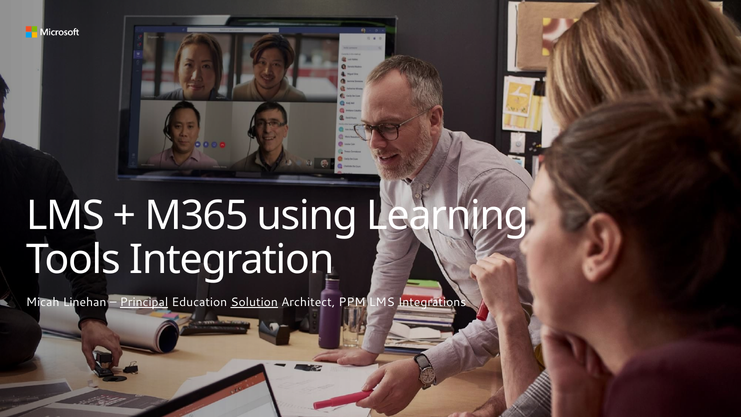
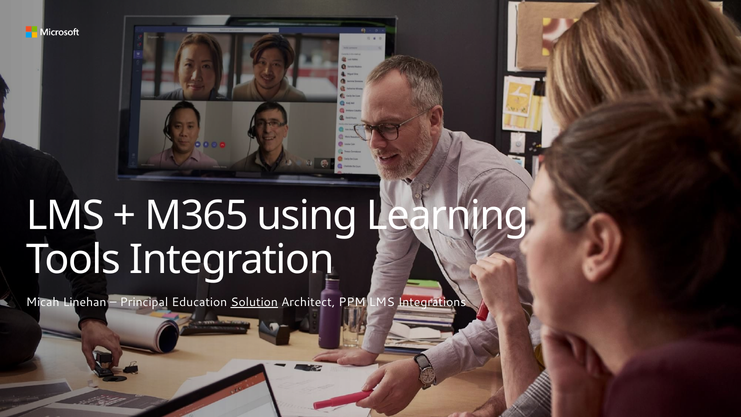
Principal underline: present -> none
